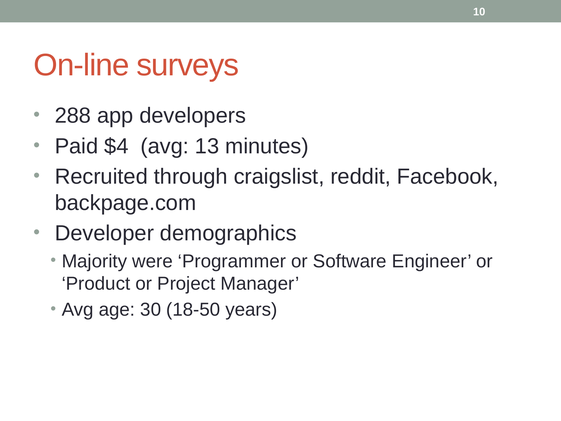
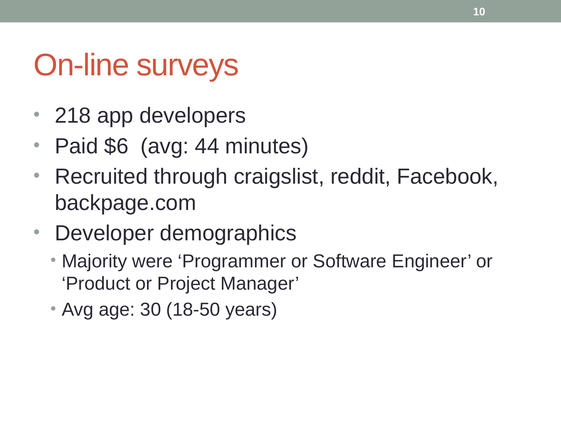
288: 288 -> 218
$4: $4 -> $6
13: 13 -> 44
